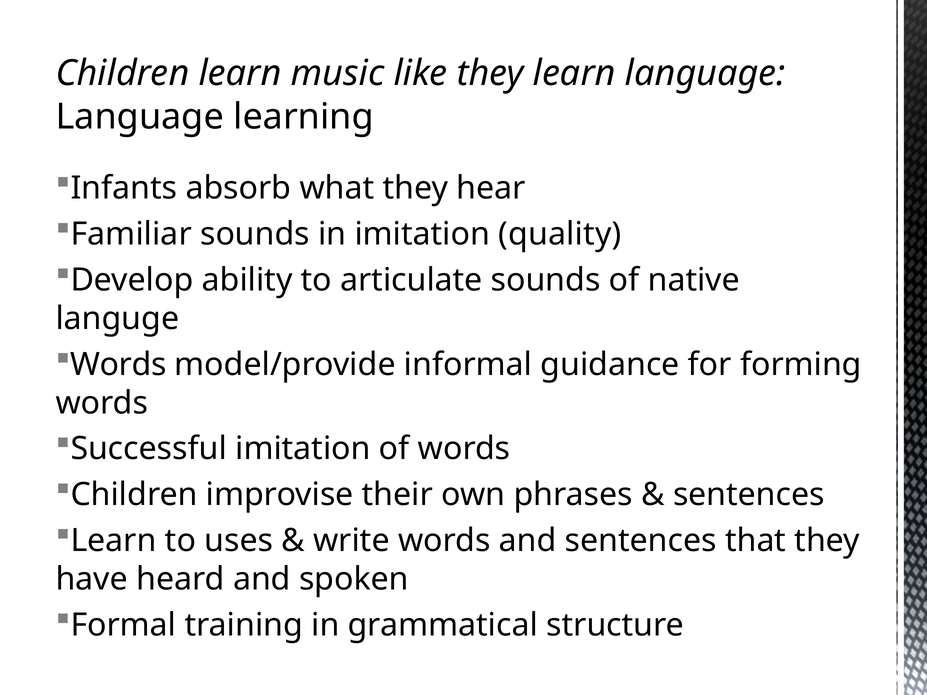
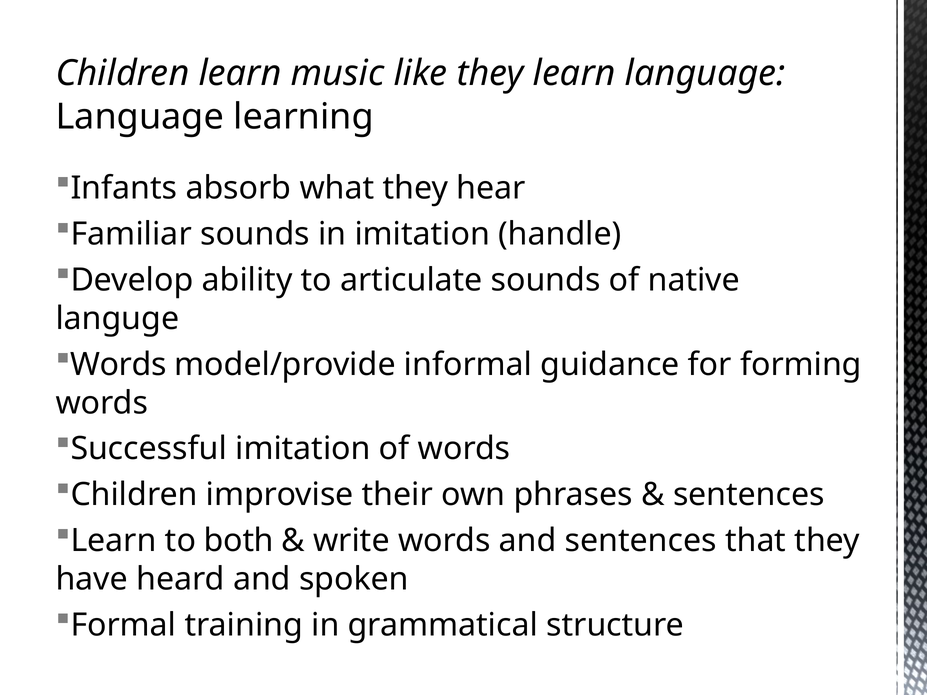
quality: quality -> handle
uses: uses -> both
